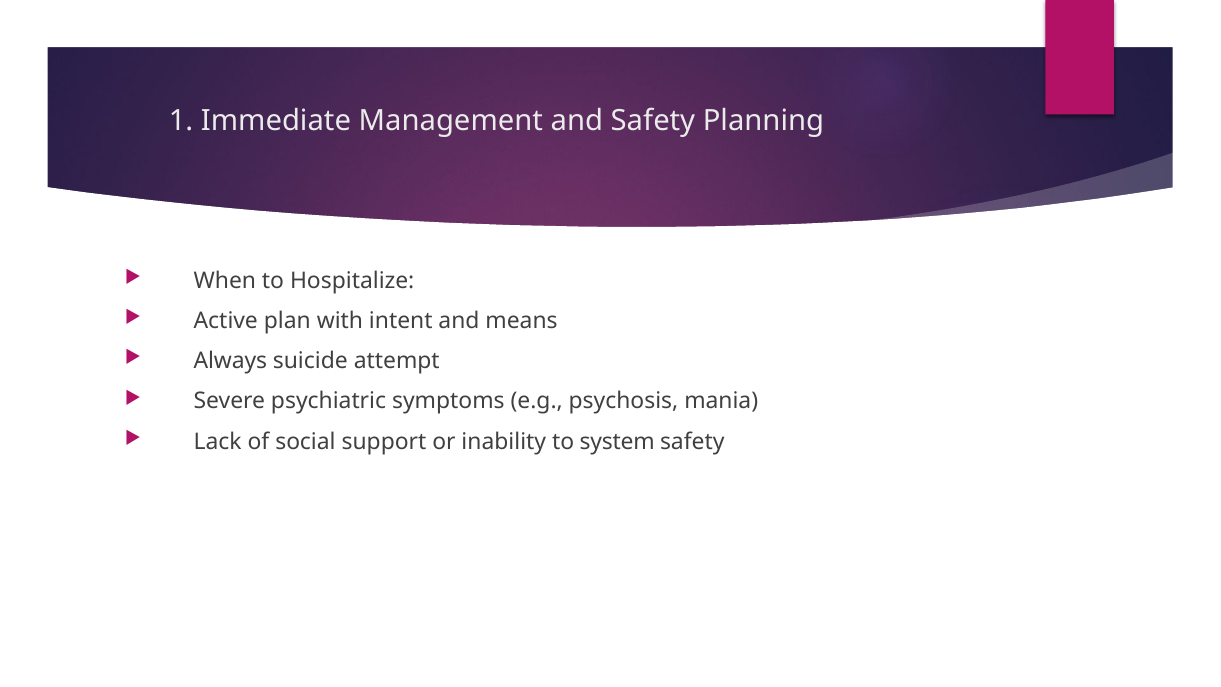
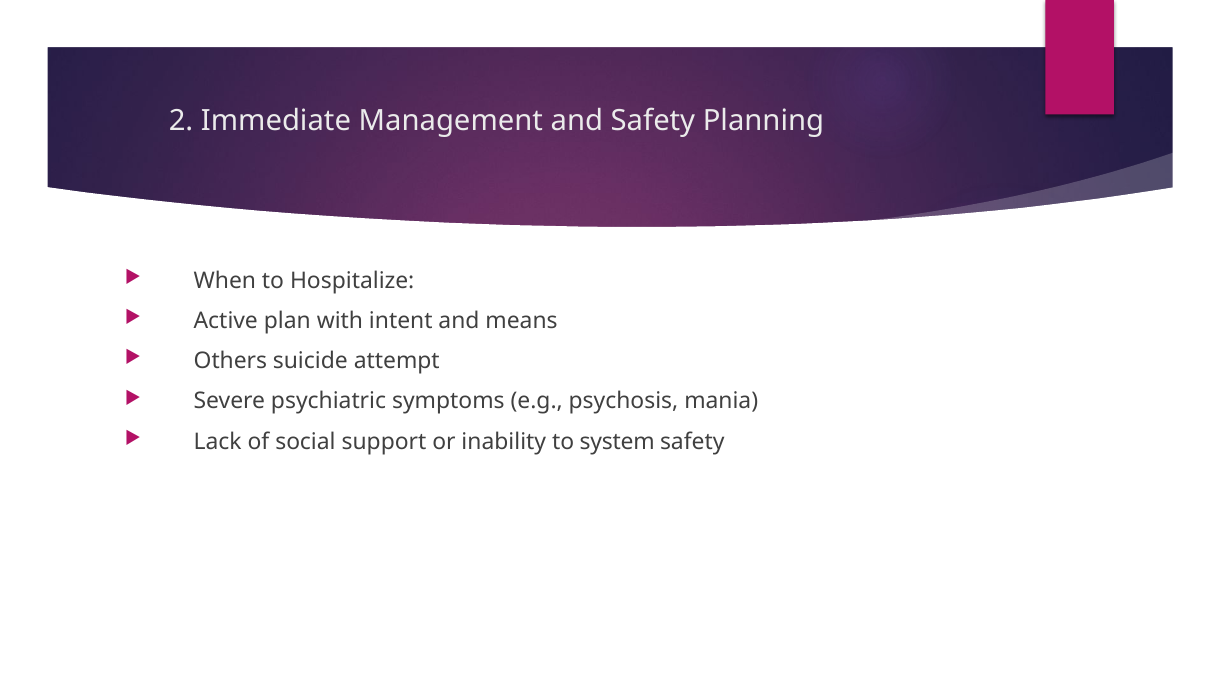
1: 1 -> 2
Always: Always -> Others
